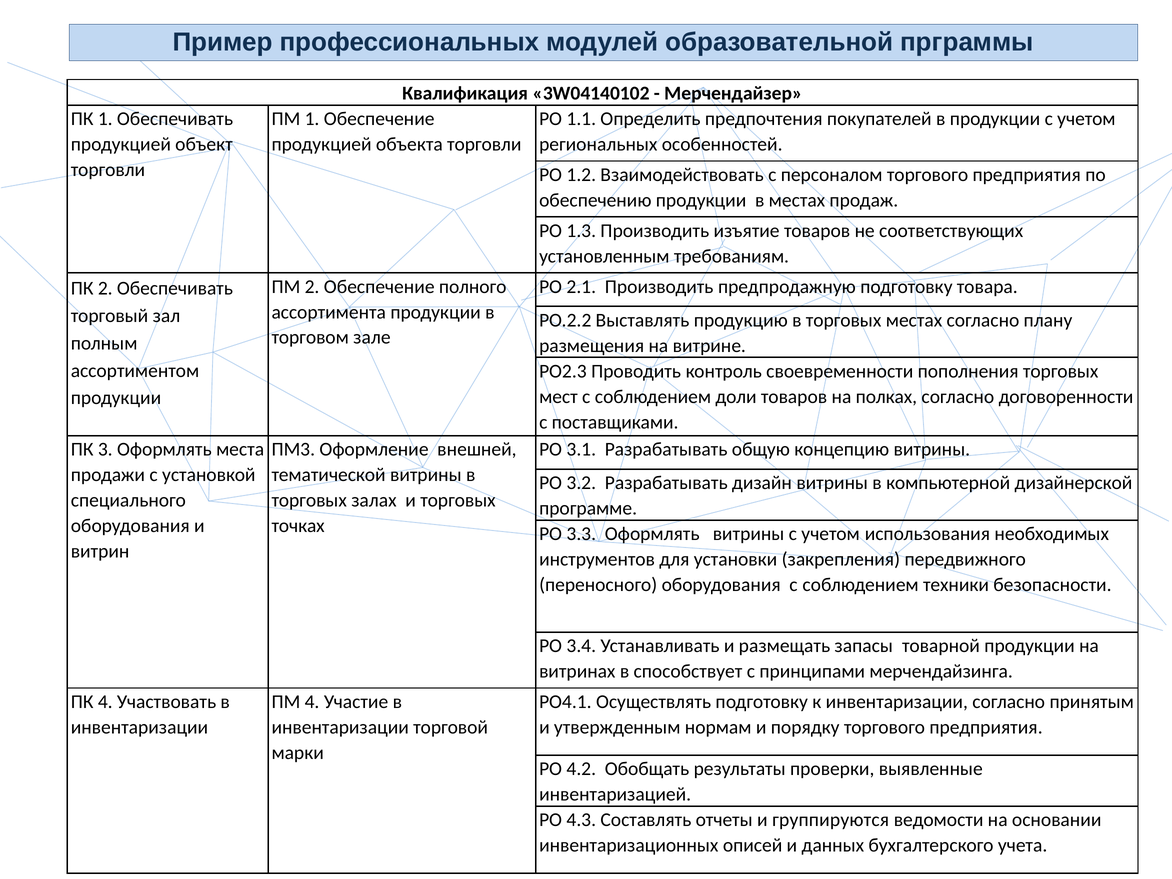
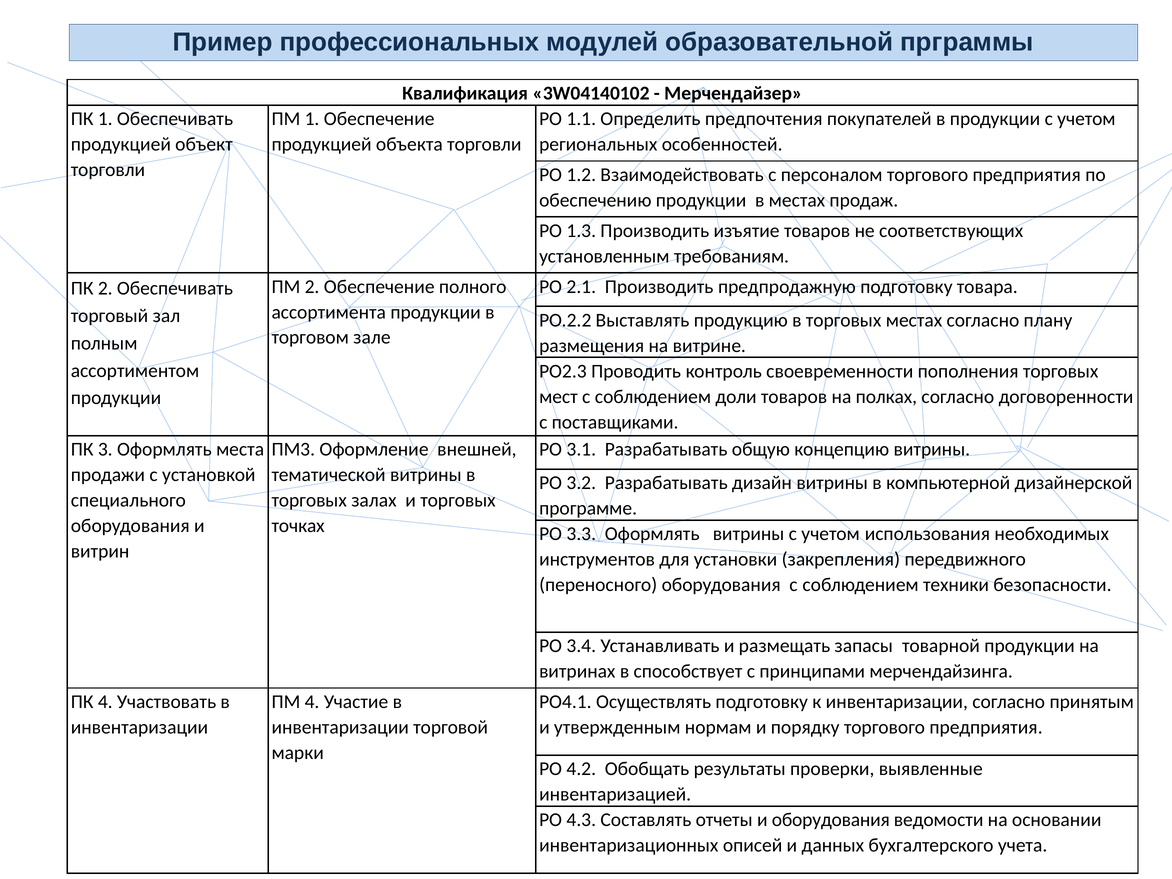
и группируются: группируются -> оборудования
